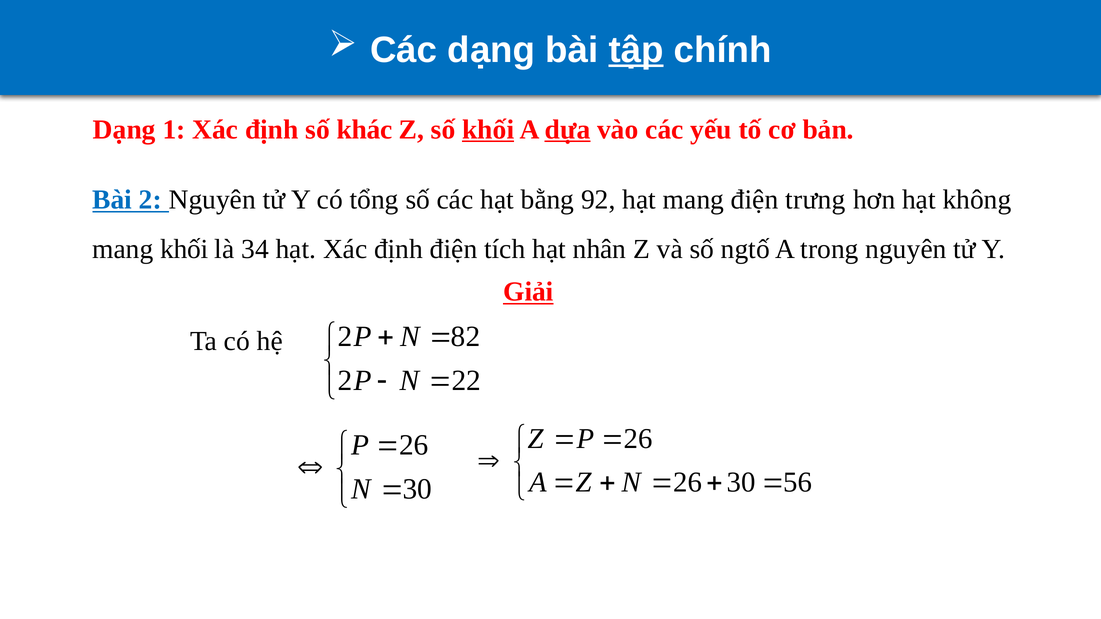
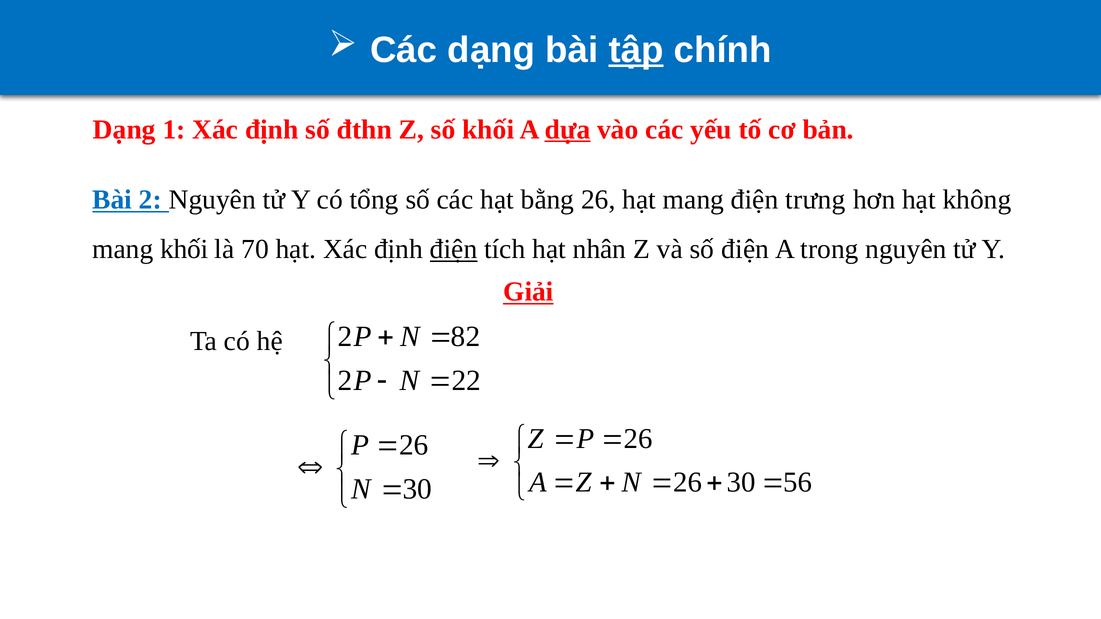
khác: khác -> đthn
khối at (488, 130) underline: present -> none
bằng 92: 92 -> 26
34: 34 -> 70
điện at (454, 249) underline: none -> present
số ngtố: ngtố -> điện
